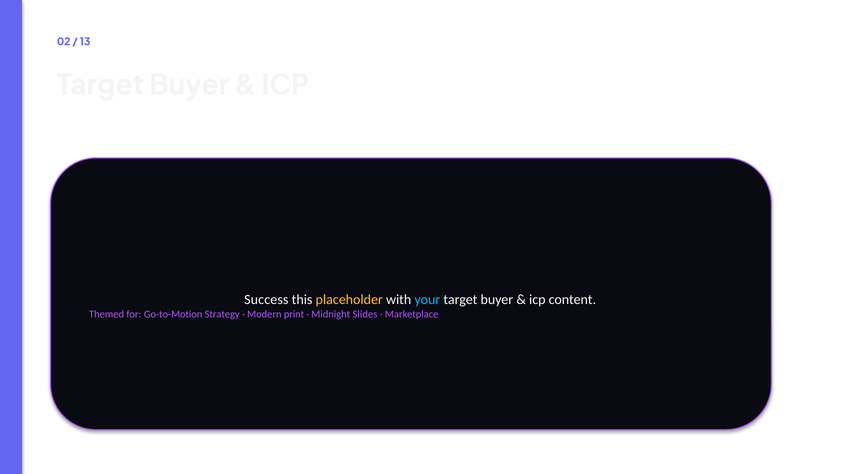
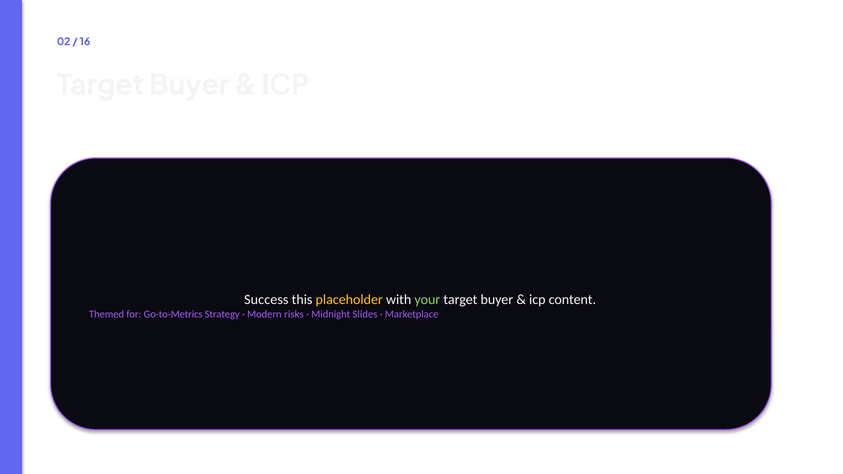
13: 13 -> 16
your colour: light blue -> light green
Go-to-Motion: Go-to-Motion -> Go-to-Metrics
print: print -> risks
